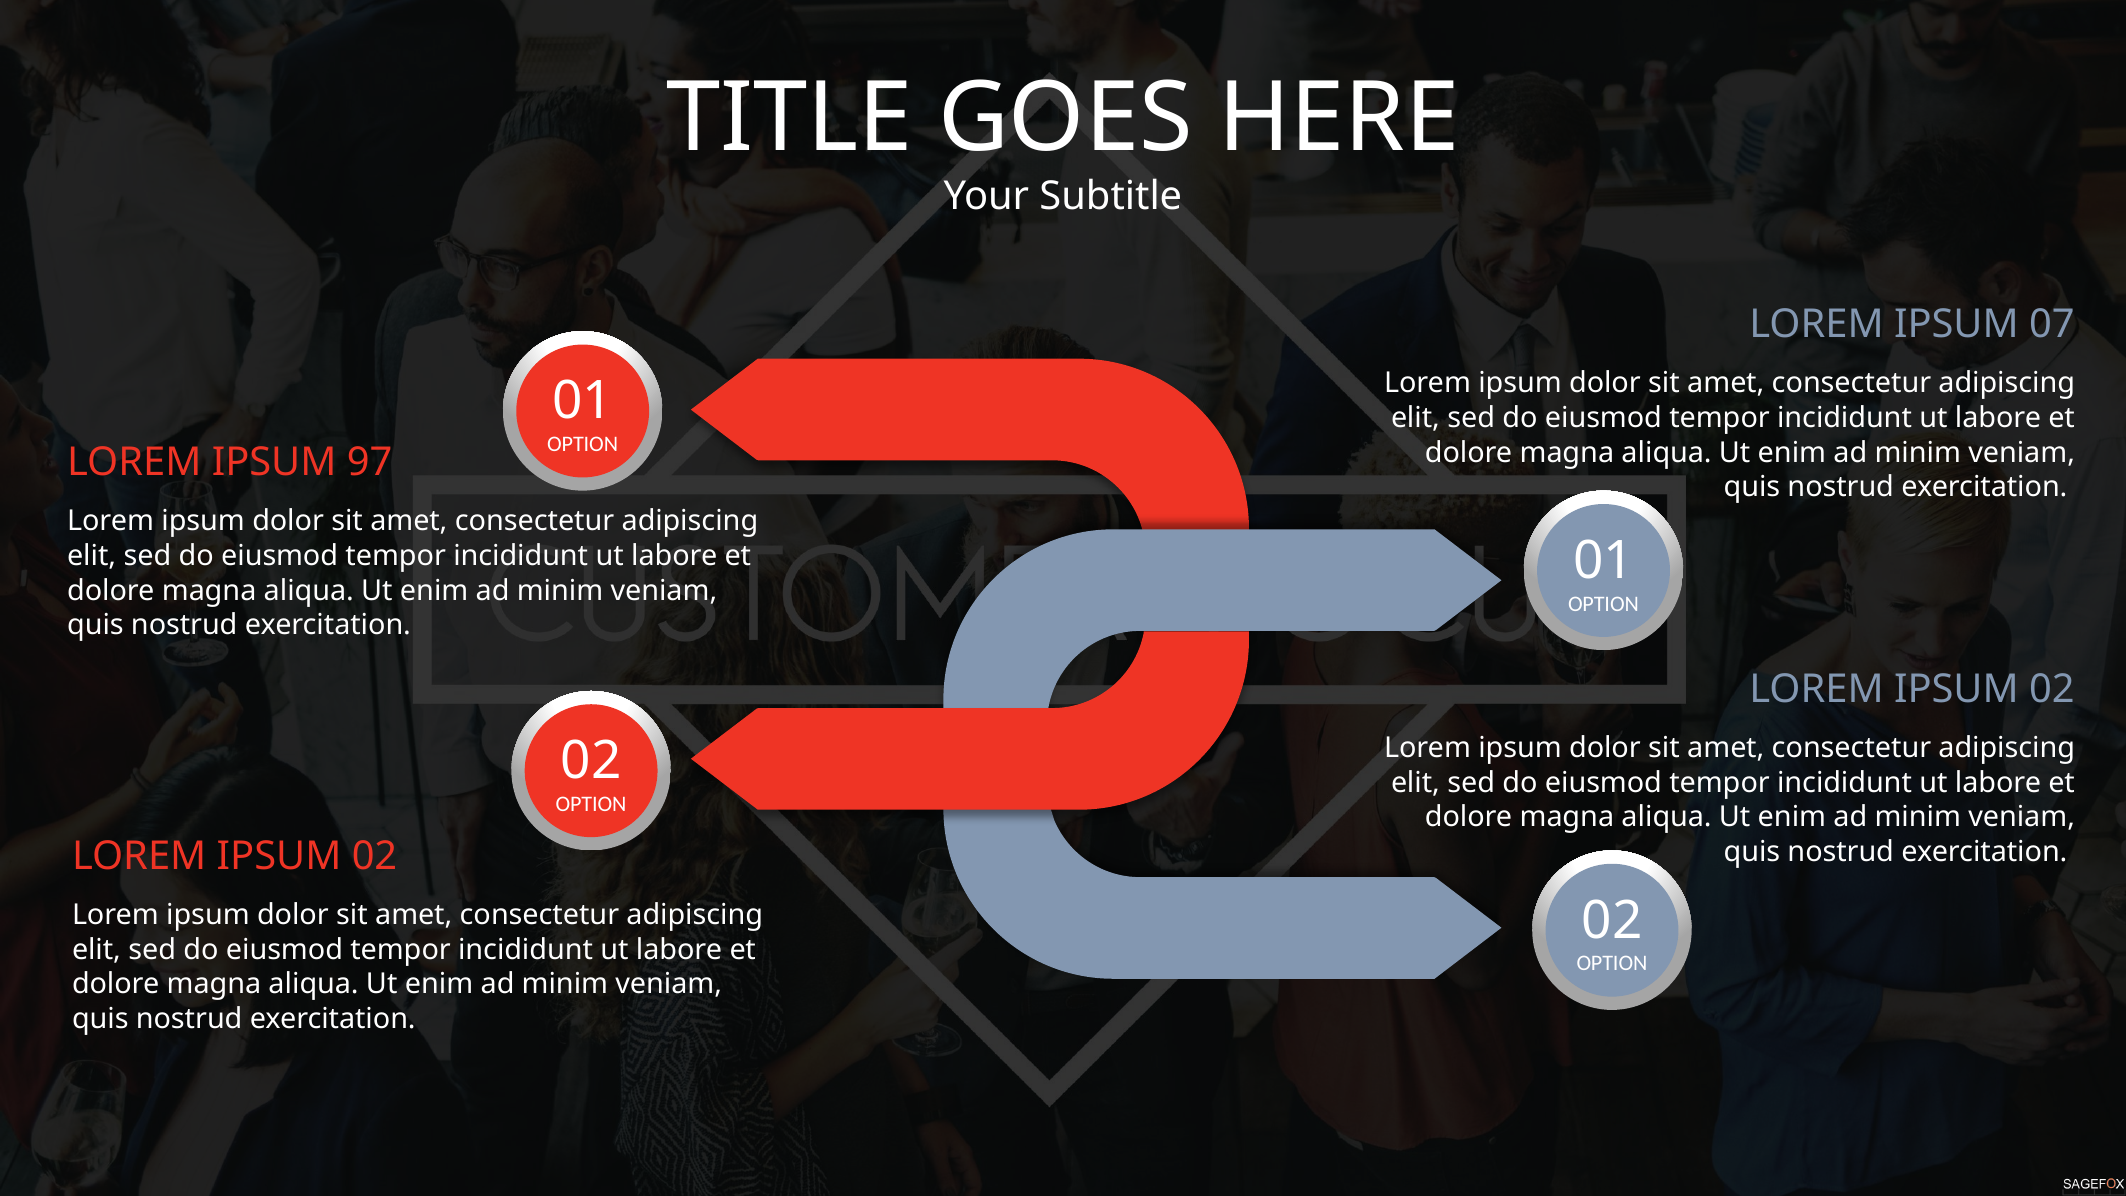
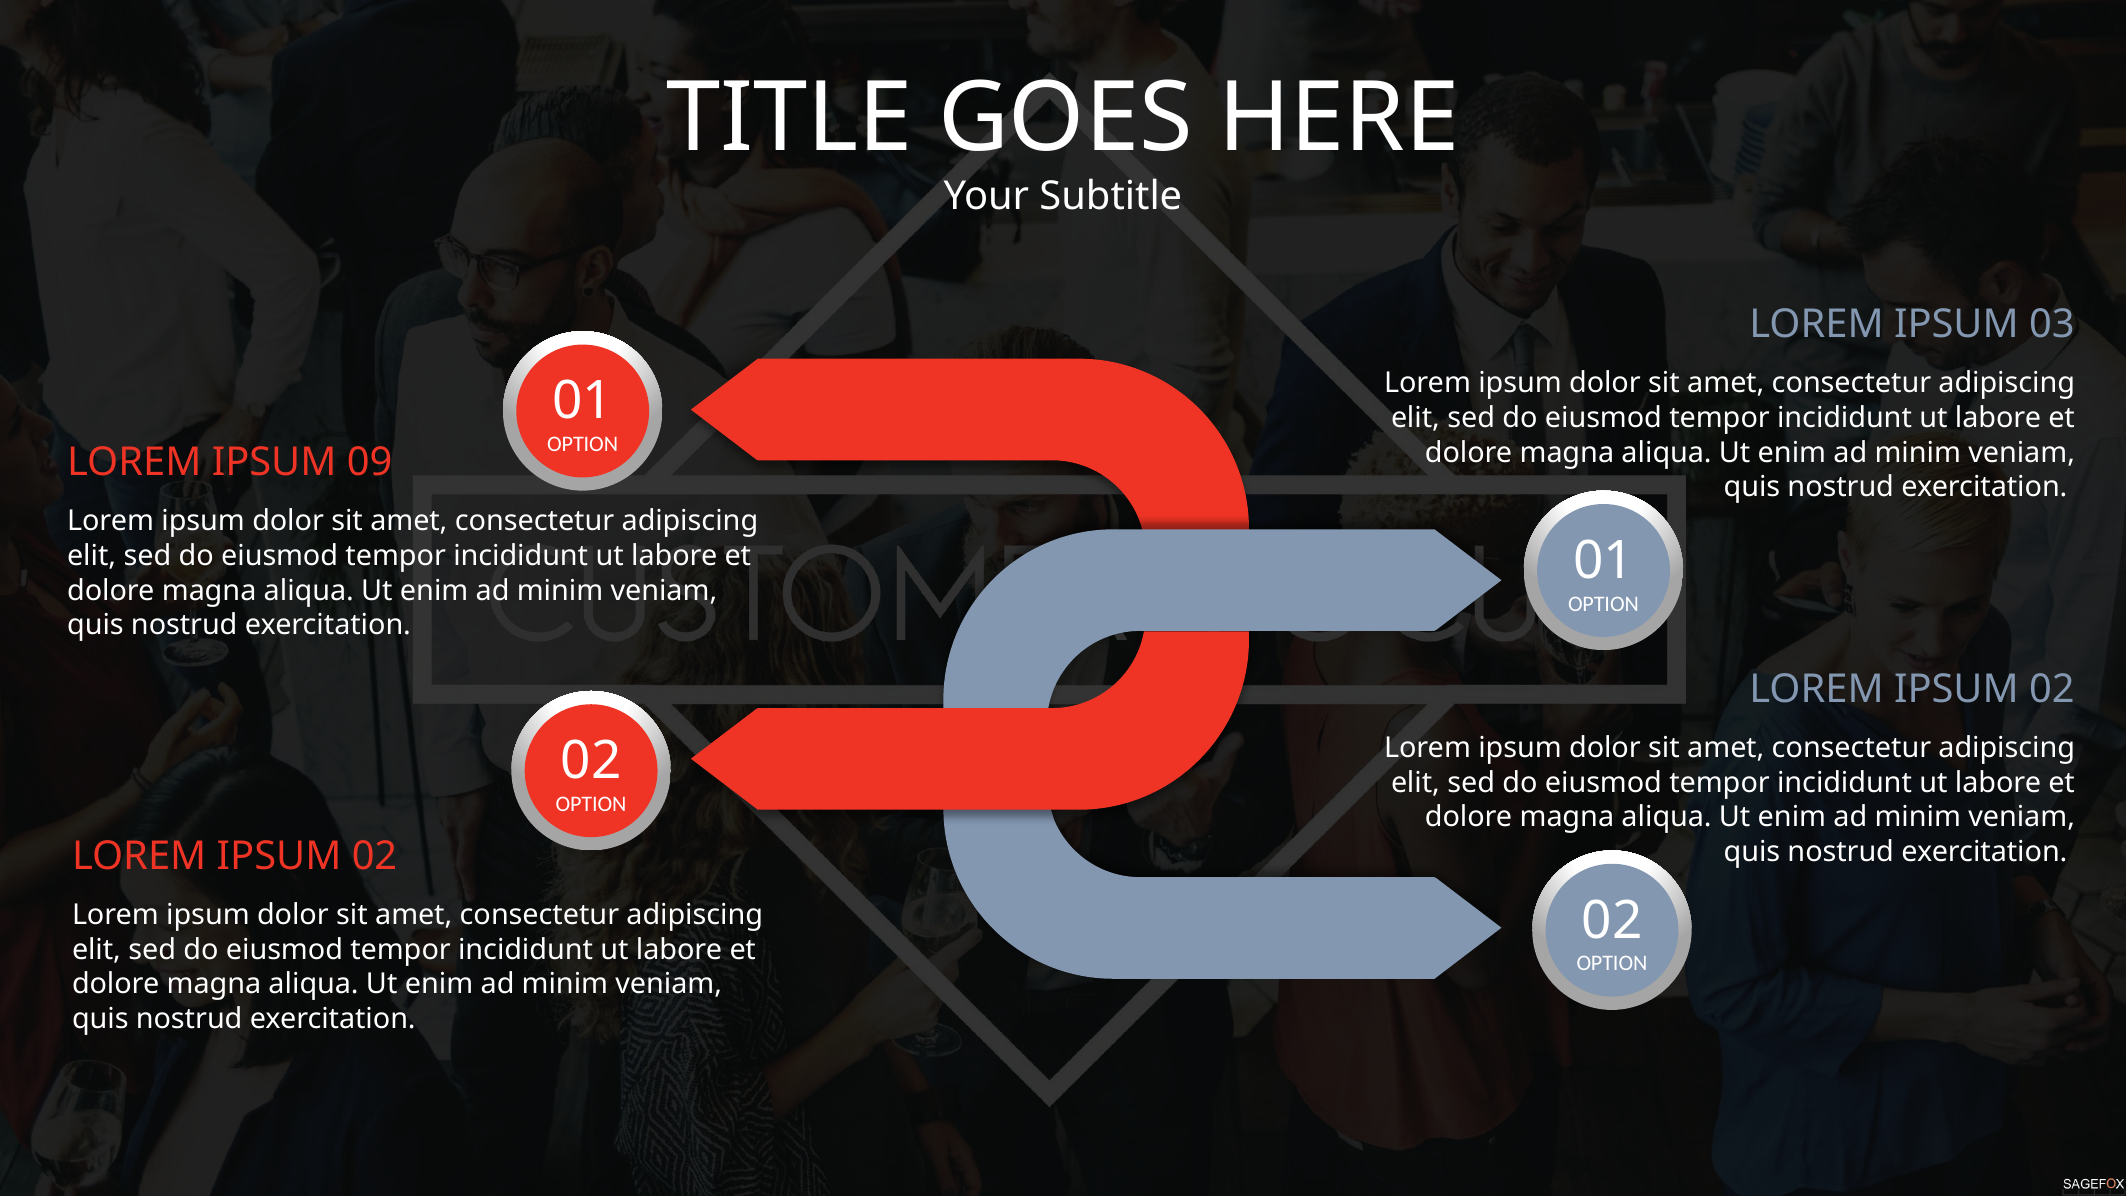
07: 07 -> 03
97: 97 -> 09
